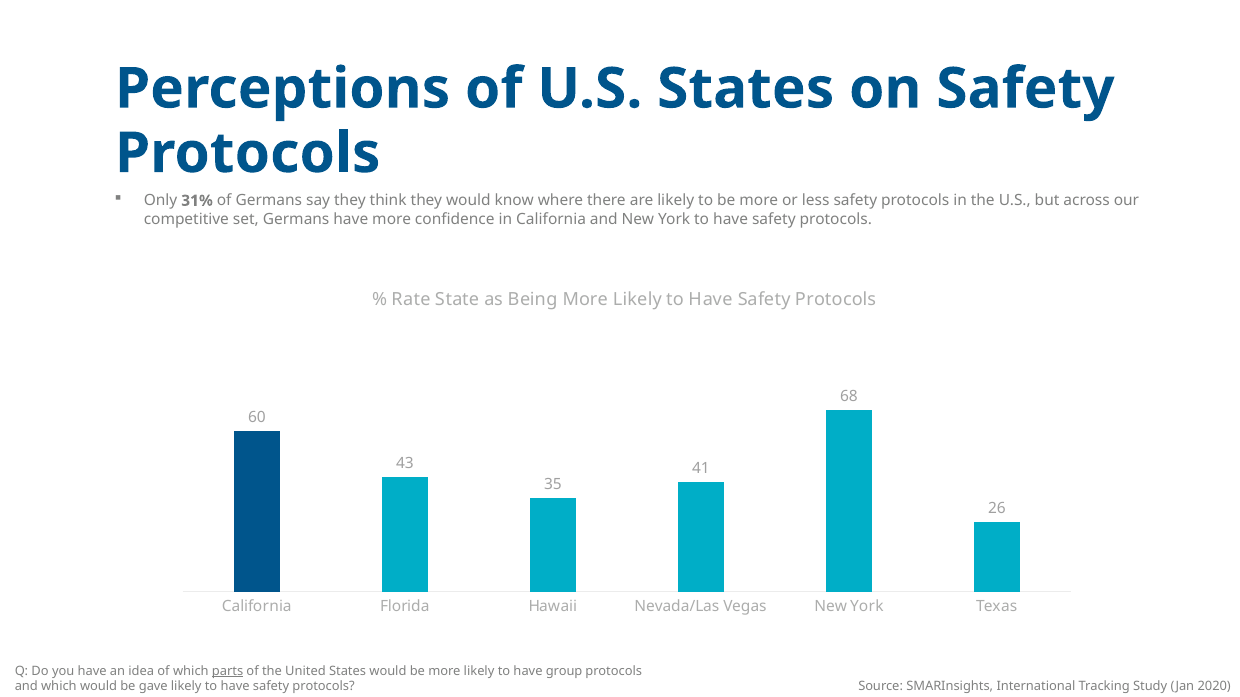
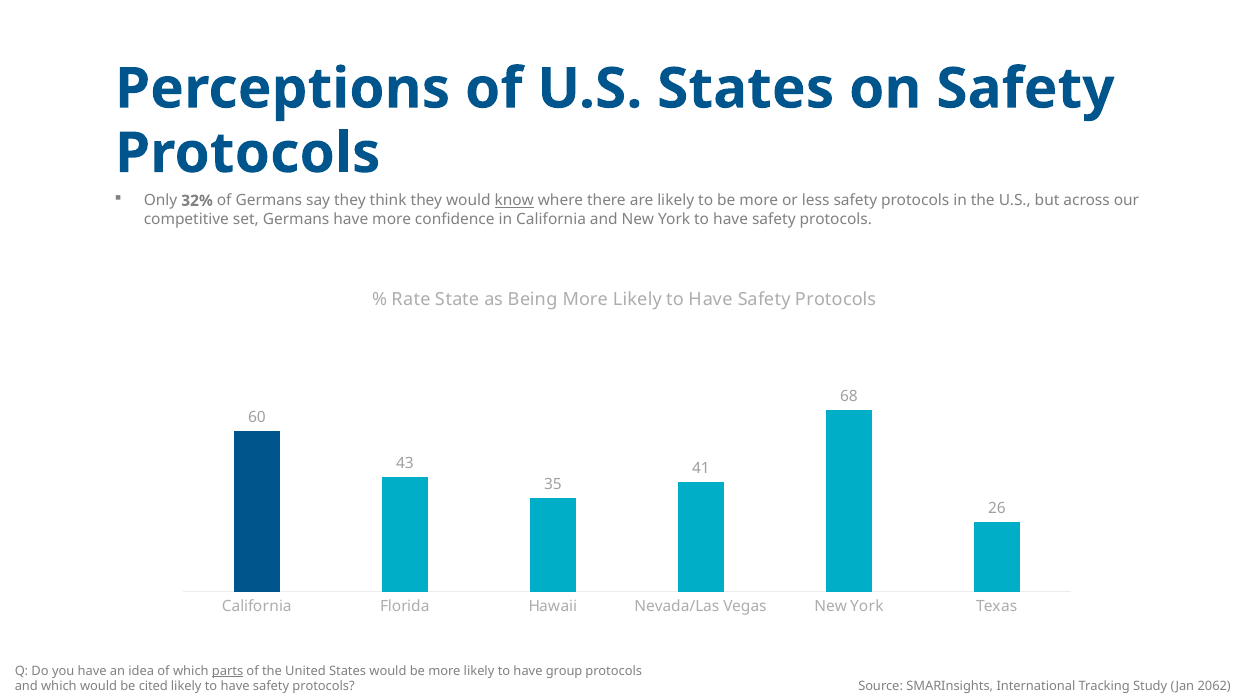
31%: 31% -> 32%
know underline: none -> present
gave: gave -> cited
2020: 2020 -> 2062
